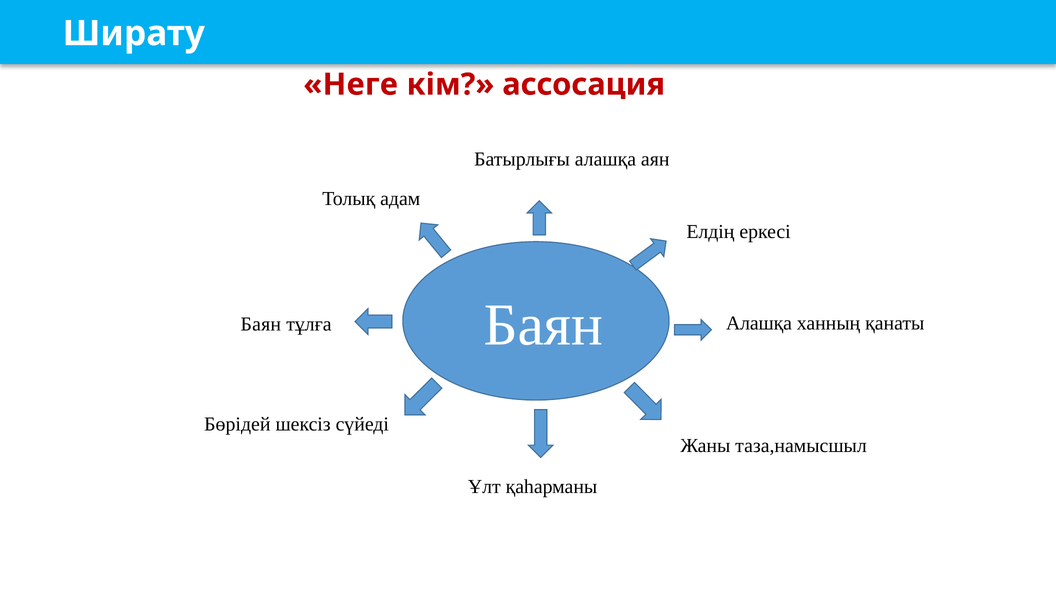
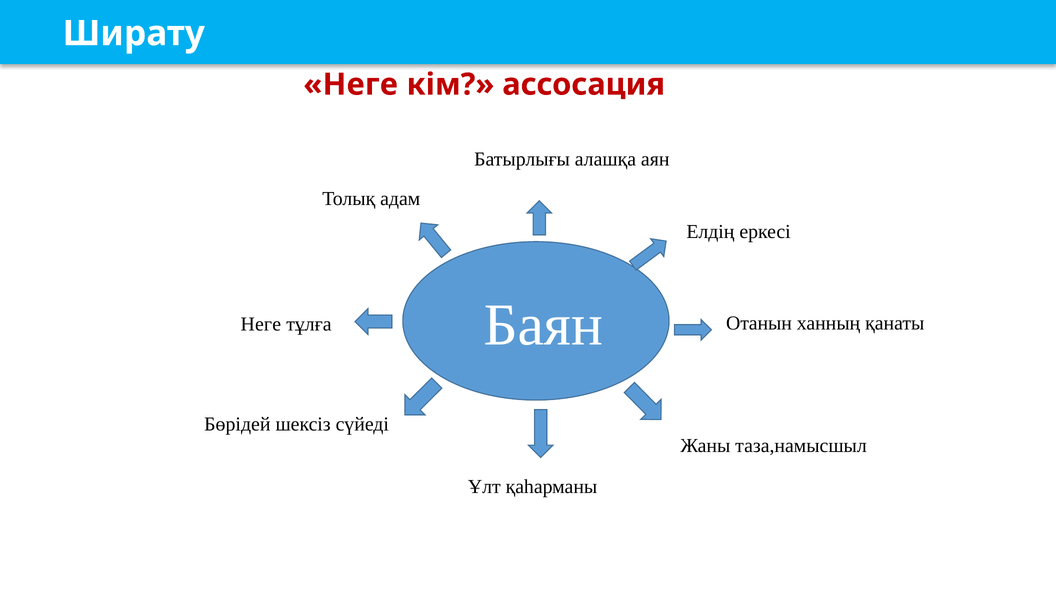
Алашқа at (759, 323): Алашқа -> Отанын
Баян at (261, 324): Баян -> Неге
